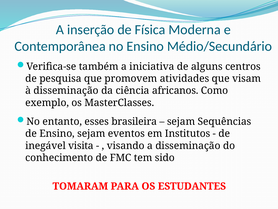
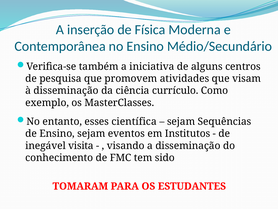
africanos: africanos -> currículo
brasileira: brasileira -> científica
